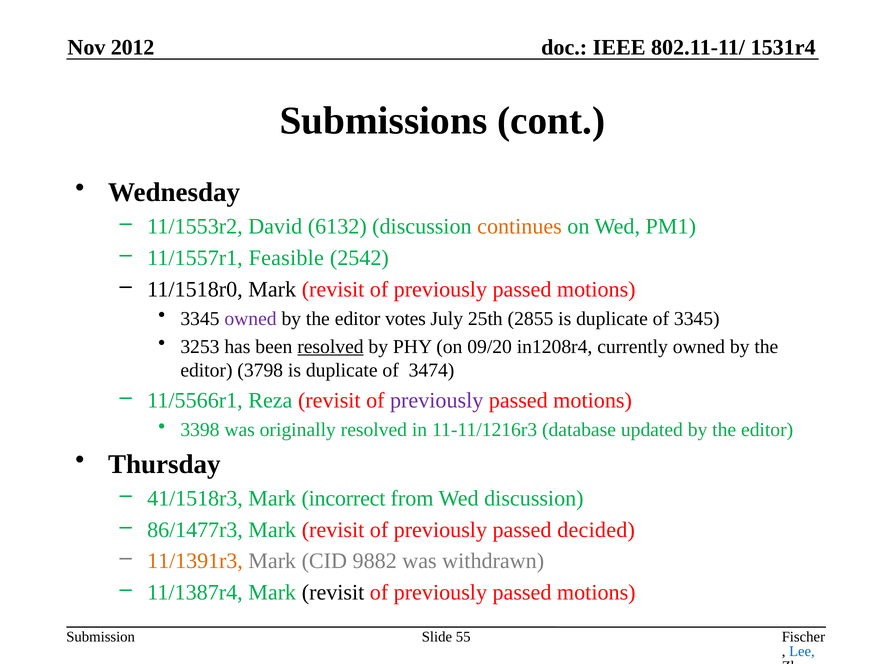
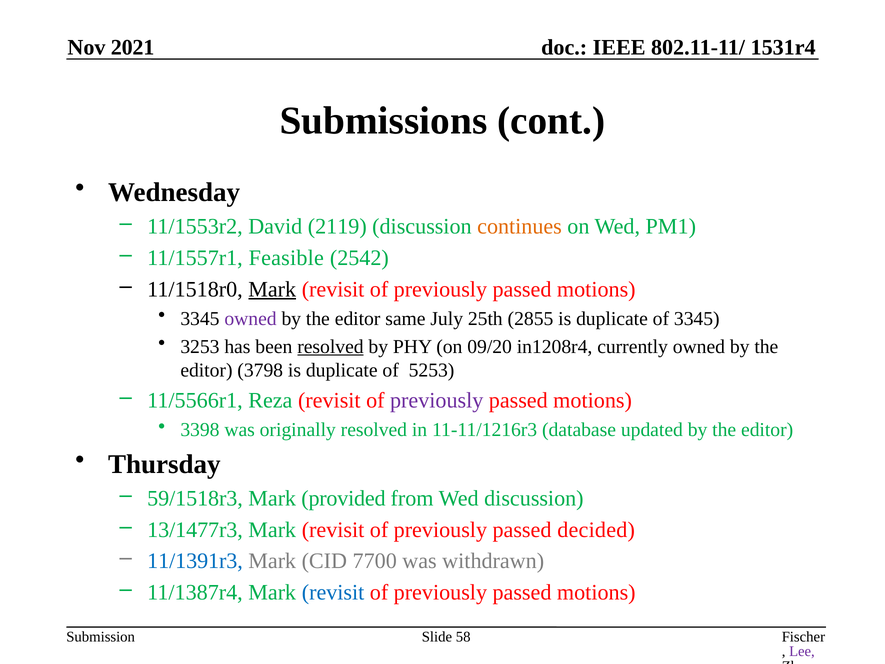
2012: 2012 -> 2021
6132: 6132 -> 2119
Mark at (272, 289) underline: none -> present
votes: votes -> same
3474: 3474 -> 5253
41/1518r3: 41/1518r3 -> 59/1518r3
incorrect: incorrect -> provided
86/1477r3: 86/1477r3 -> 13/1477r3
11/1391r3 colour: orange -> blue
9882: 9882 -> 7700
revisit at (333, 592) colour: black -> blue
55: 55 -> 58
Lee colour: blue -> purple
